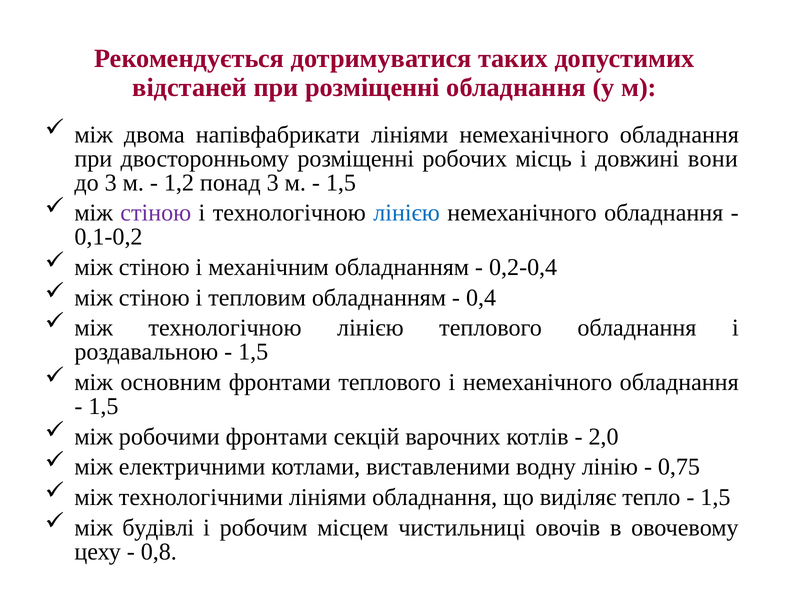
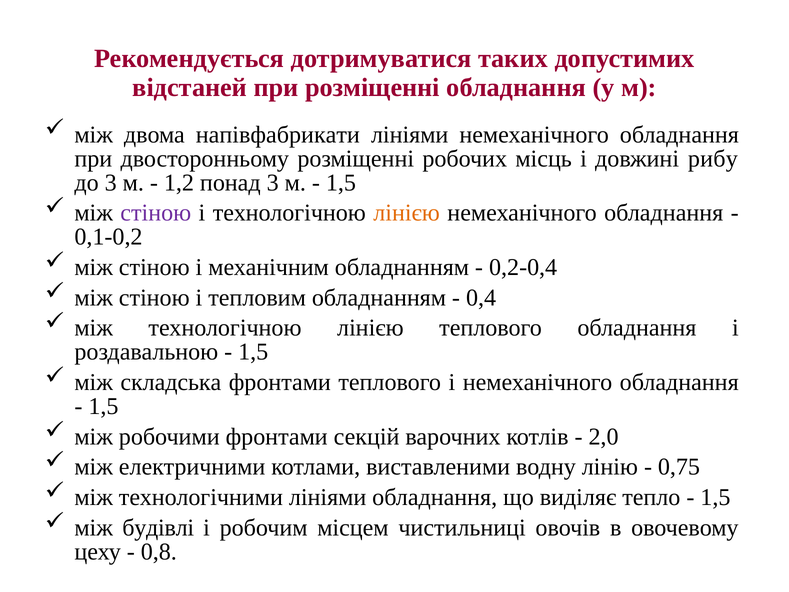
вони: вони -> рибу
лінією at (407, 213) colour: blue -> orange
основним: основним -> складська
